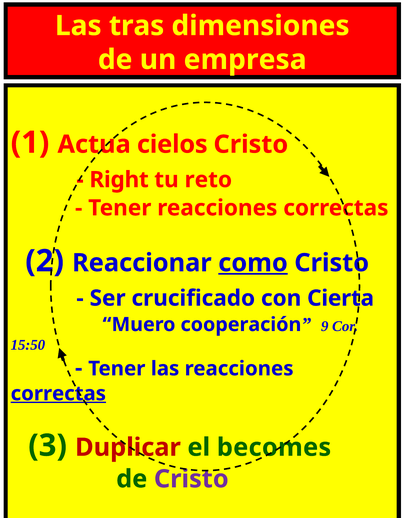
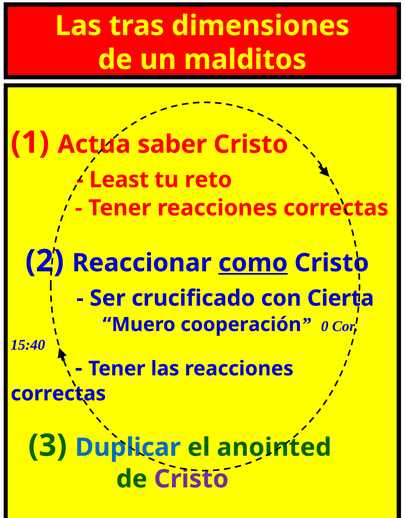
empresa: empresa -> malditos
cielos: cielos -> saber
Right: Right -> Least
9: 9 -> 0
15:50: 15:50 -> 15:40
correctas at (58, 393) underline: present -> none
Duplicar colour: red -> blue
becomes: becomes -> anointed
